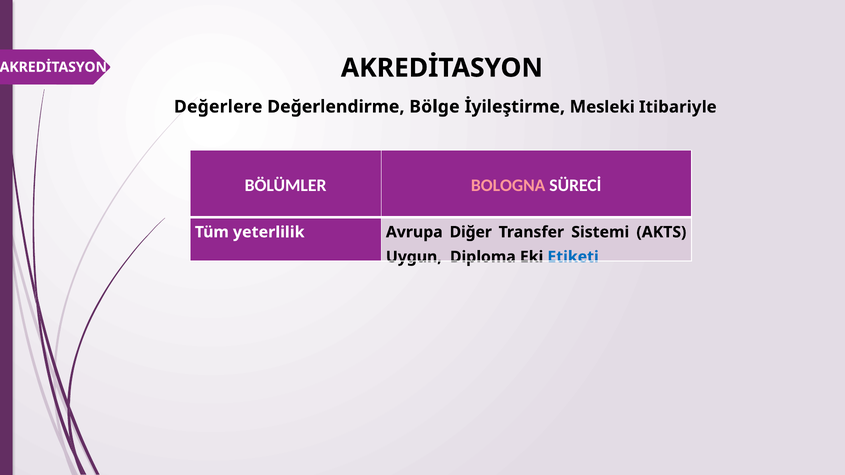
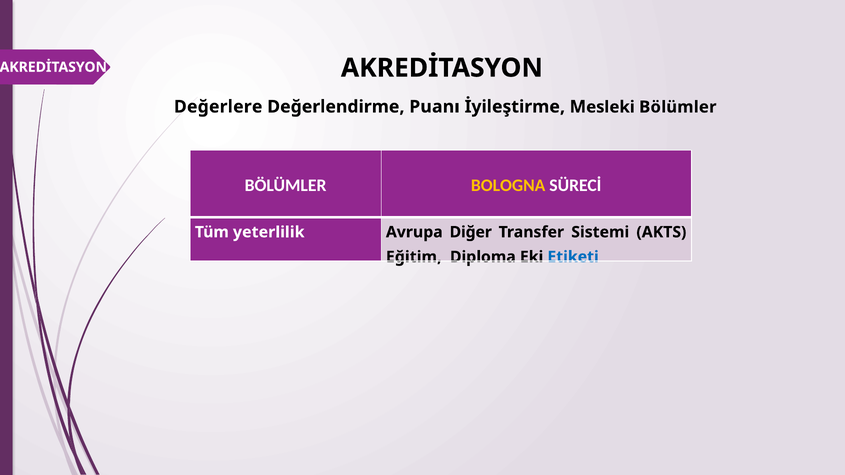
Bölge: Bölge -> Puanı
Mesleki Itibariyle: Itibariyle -> Bölümler
BOLOGNA colour: pink -> yellow
Uygun: Uygun -> Eğitim
